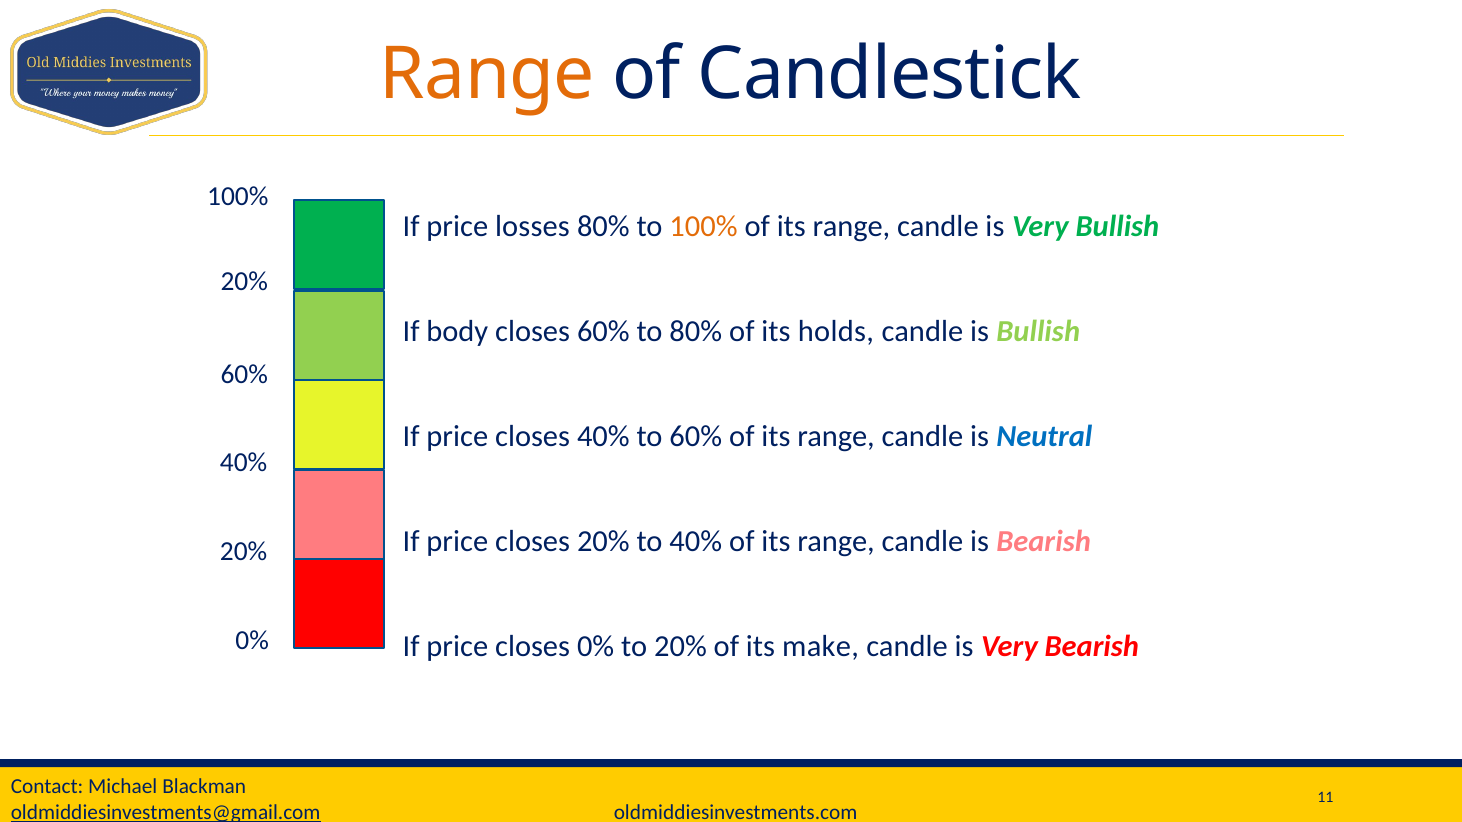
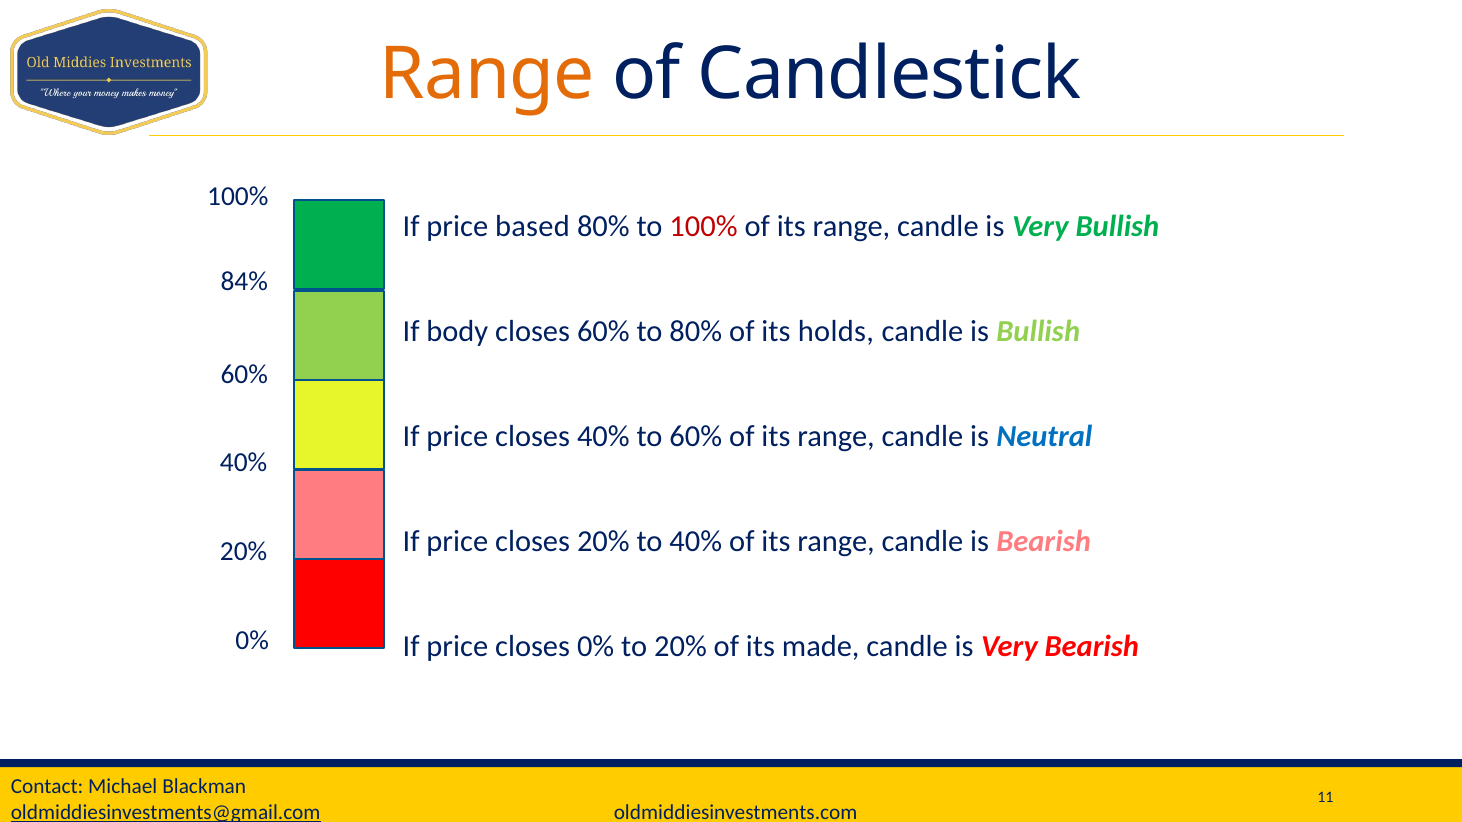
losses: losses -> based
100% at (704, 227) colour: orange -> red
20% at (244, 282): 20% -> 84%
make: make -> made
